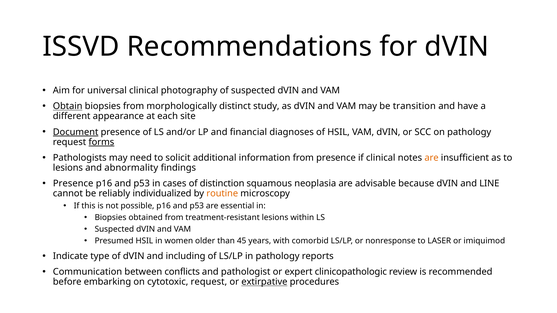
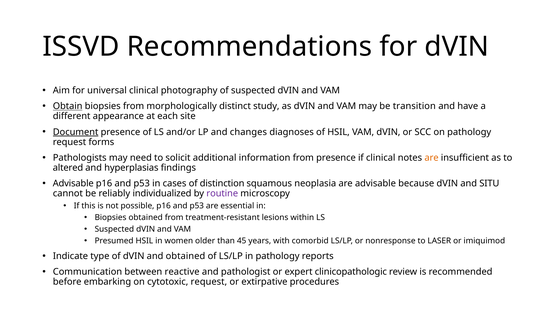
financial: financial -> changes
forms underline: present -> none
lesions at (68, 168): lesions -> altered
abnormality: abnormality -> hyperplasias
Presence at (73, 184): Presence -> Advisable
LINE: LINE -> SITU
routine colour: orange -> purple
and including: including -> obtained
conflicts: conflicts -> reactive
extirpative underline: present -> none
